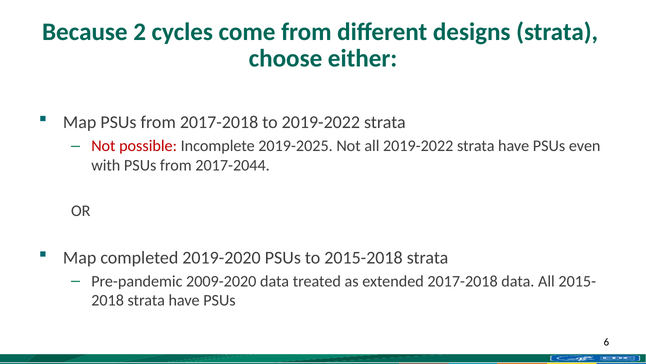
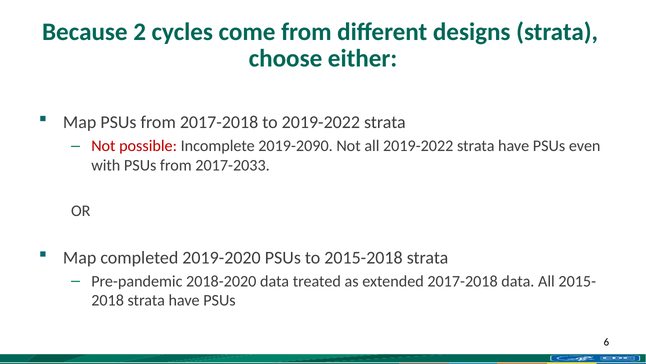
2019-2025: 2019-2025 -> 2019-2090
2017-2044: 2017-2044 -> 2017-2033
2009-2020: 2009-2020 -> 2018-2020
